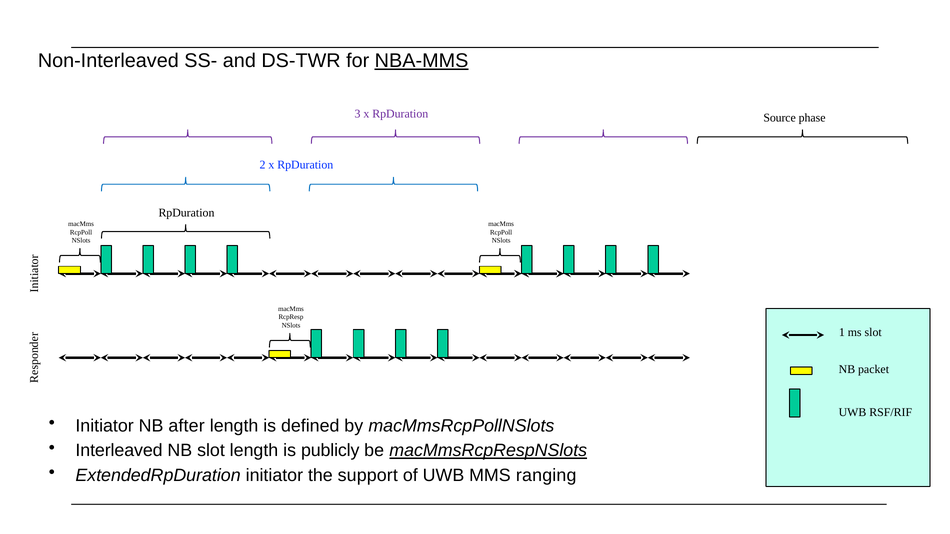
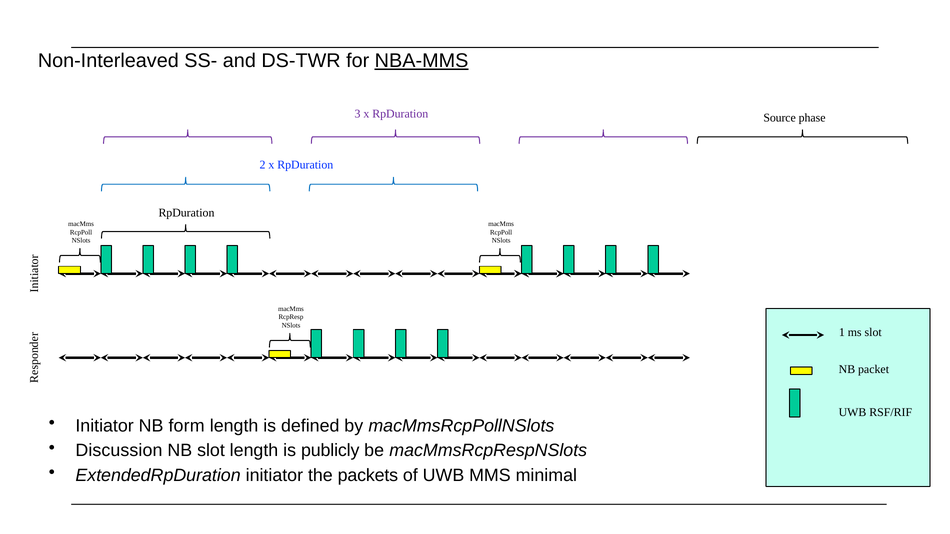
after: after -> form
Interleaved: Interleaved -> Discussion
macMmsRcpRespNSlots underline: present -> none
support: support -> packets
ranging: ranging -> minimal
